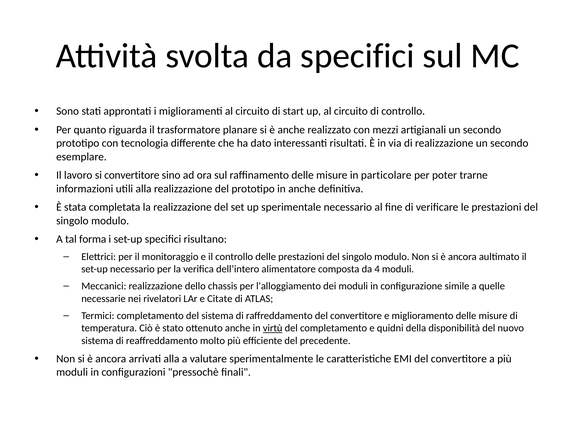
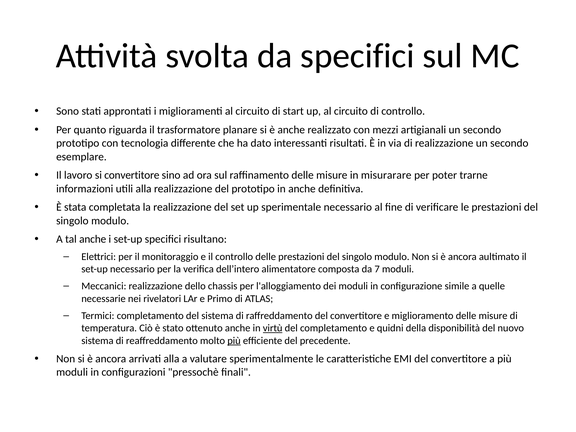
particolare: particolare -> misurarare
tal forma: forma -> anche
4: 4 -> 7
Citate: Citate -> Primo
più at (234, 341) underline: none -> present
